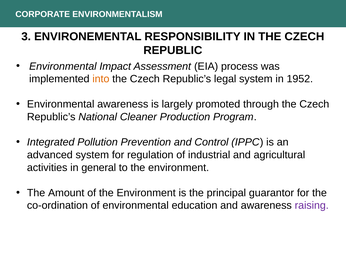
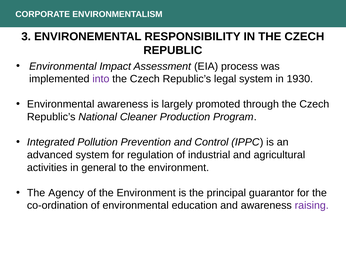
into colour: orange -> purple
1952: 1952 -> 1930
Amount: Amount -> Agency
